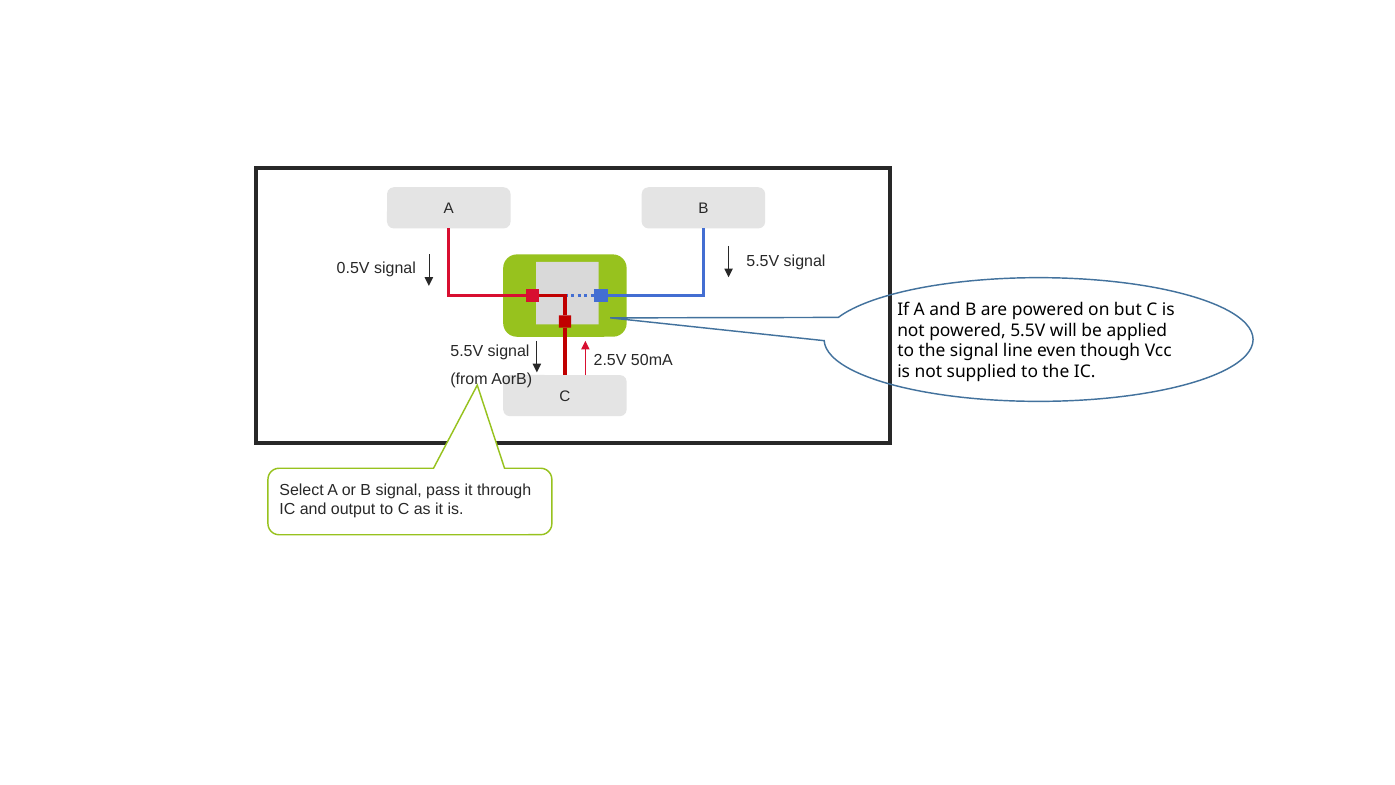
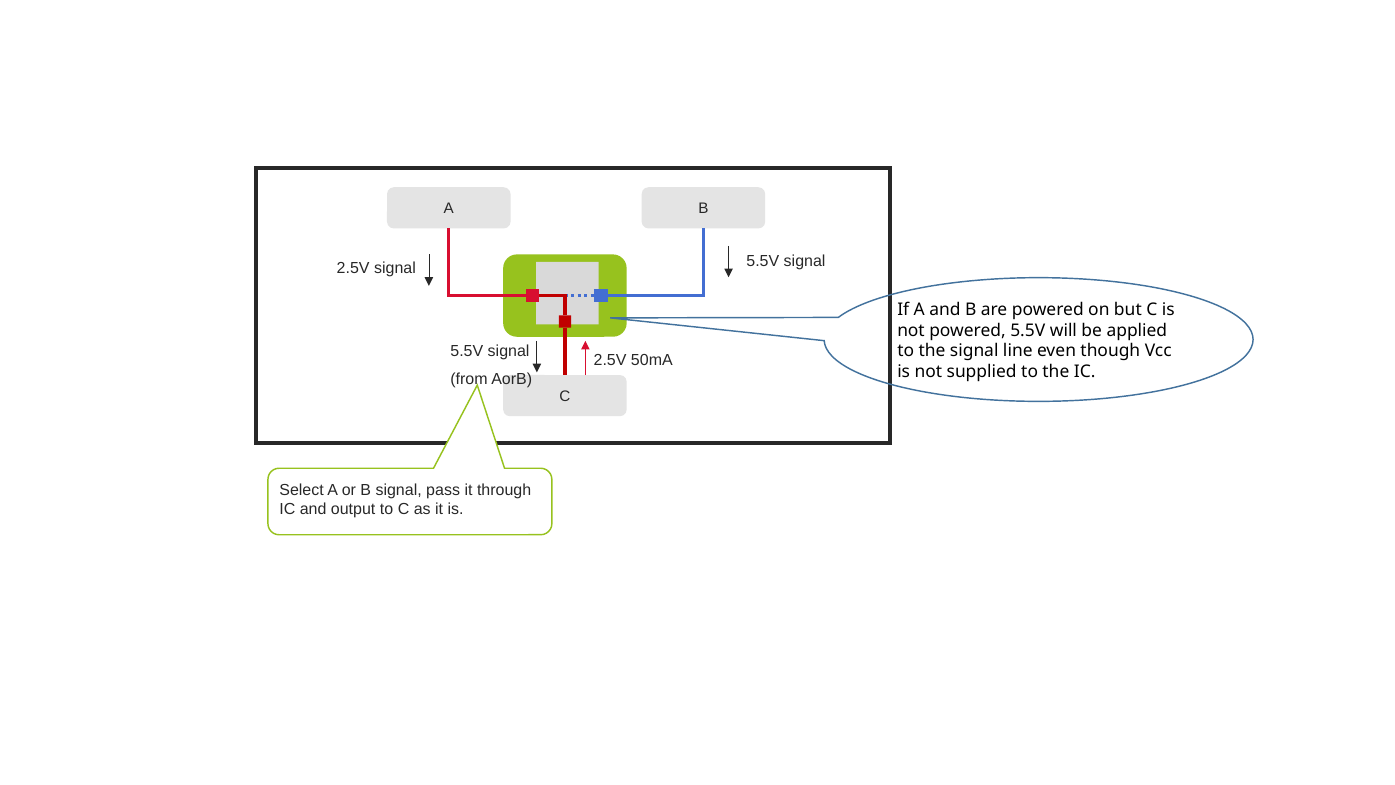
0.5V at (353, 268): 0.5V -> 2.5V
